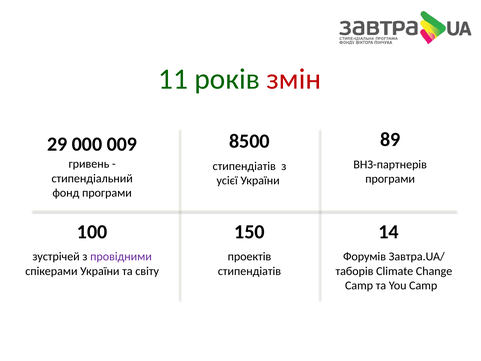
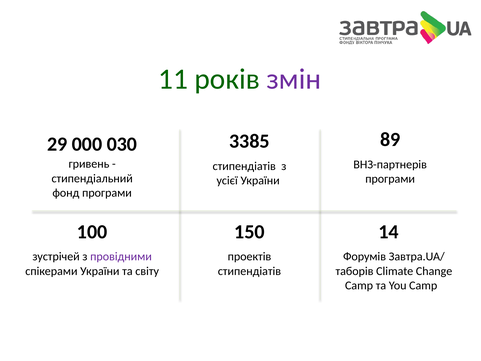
змін colour: red -> purple
8500: 8500 -> 3385
009: 009 -> 030
